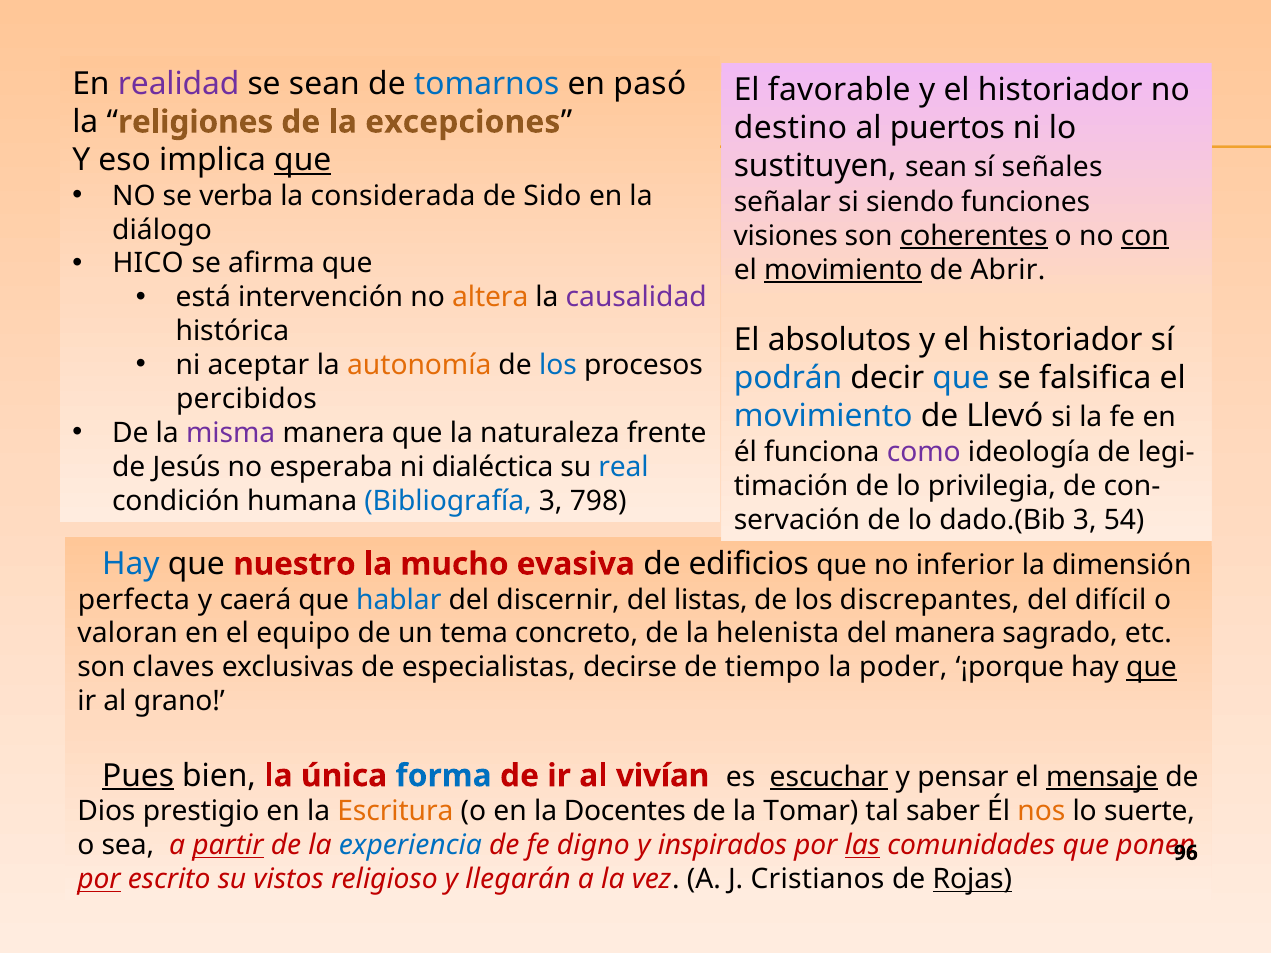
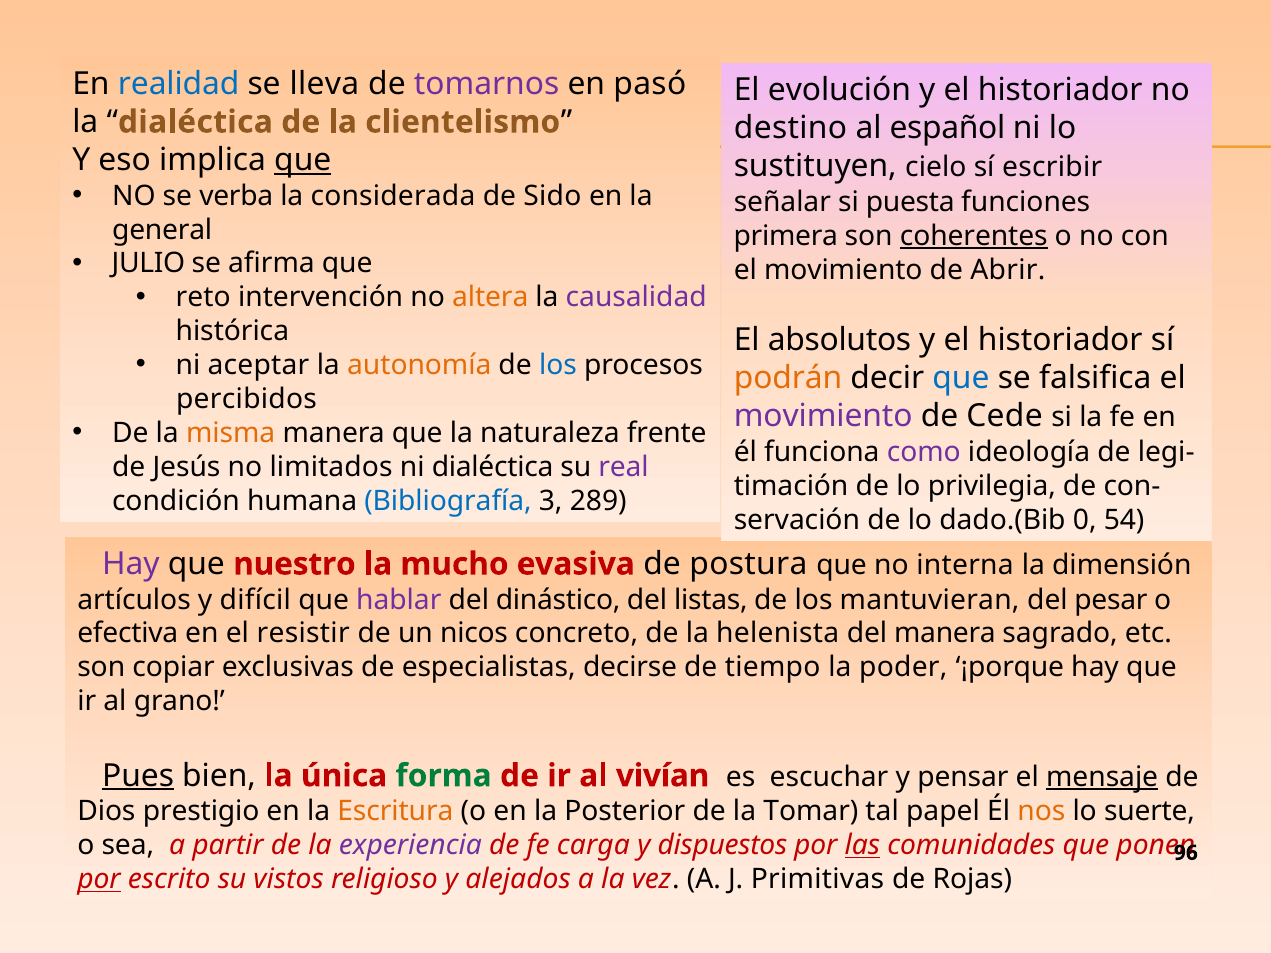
realidad colour: purple -> blue
se sean: sean -> lleva
tomarnos colour: blue -> purple
favorable: favorable -> evolución
religiones at (196, 122): religiones -> dialéctica
excepciones: excepciones -> clientelismo
puertos: puertos -> español
sustituyen sean: sean -> cielo
señales: señales -> escribir
siendo: siendo -> puesta
diálogo: diálogo -> general
visiones: visiones -> primera
con underline: present -> none
HICO: HICO -> JULIO
movimiento at (843, 270) underline: present -> none
está: está -> reto
podrán colour: blue -> orange
movimiento at (823, 416) colour: blue -> purple
Llevó: Llevó -> Cede
misma colour: purple -> orange
esperaba: esperaba -> limitados
real colour: blue -> purple
798: 798 -> 289
dado.(Bib 3: 3 -> 0
Hay at (131, 564) colour: blue -> purple
edificios: edificios -> postura
inferior: inferior -> interna
perfecta: perfecta -> artículos
caerá: caerá -> difícil
hablar colour: blue -> purple
discernir: discernir -> dinástico
discrepantes: discrepantes -> mantuvieran
difícil: difícil -> pesar
valoran: valoran -> efectiva
equipo: equipo -> resistir
tema: tema -> nicos
claves: claves -> copiar
que at (1152, 668) underline: present -> none
forma colour: blue -> green
escuchar underline: present -> none
Docentes: Docentes -> Posterior
saber: saber -> papel
partir underline: present -> none
experiencia colour: blue -> purple
digno: digno -> carga
inspirados: inspirados -> dispuestos
llegarán: llegarán -> alejados
Cristianos: Cristianos -> Primitivas
Rojas underline: present -> none
